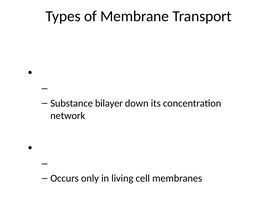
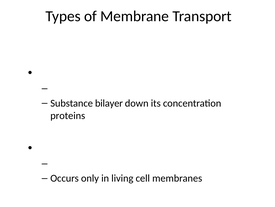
network: network -> proteins
